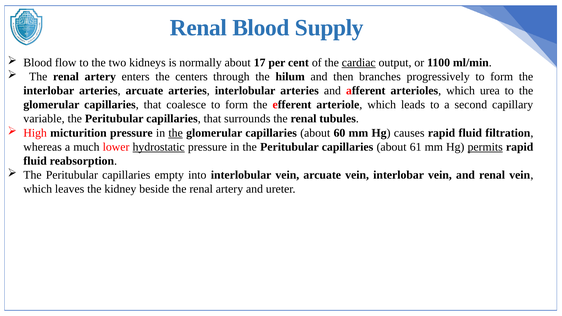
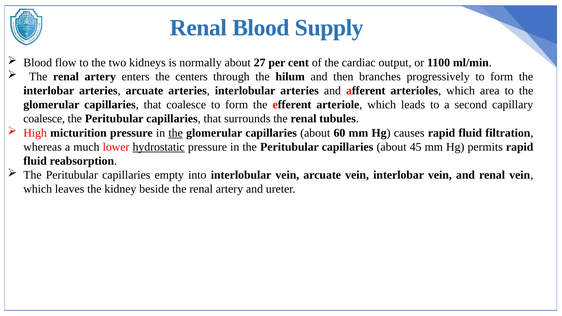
17: 17 -> 27
cardiac underline: present -> none
urea: urea -> area
variable at (44, 119): variable -> coalesce
61: 61 -> 45
permits underline: present -> none
